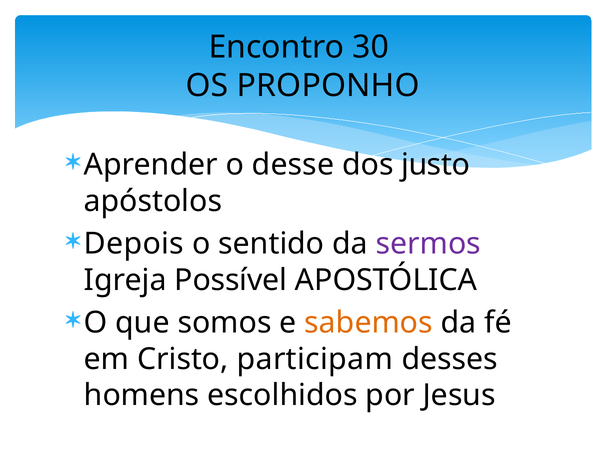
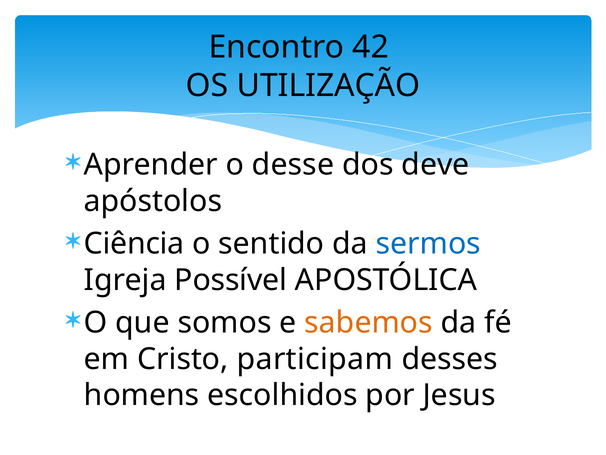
30: 30 -> 42
PROPONHO: PROPONHO -> UTILIZAÇÃO
justo: justo -> deve
Depois: Depois -> Ciência
sermos colour: purple -> blue
